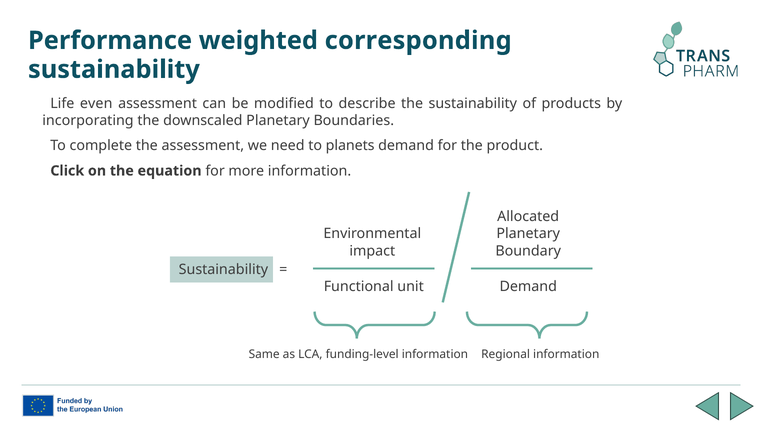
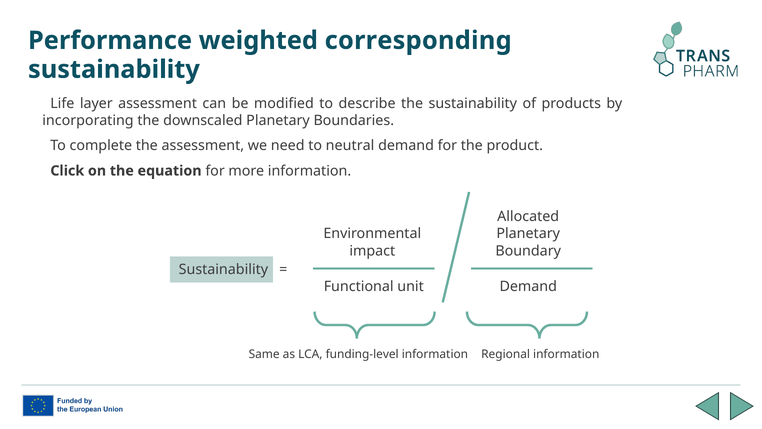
even: even -> layer
planets: planets -> neutral
